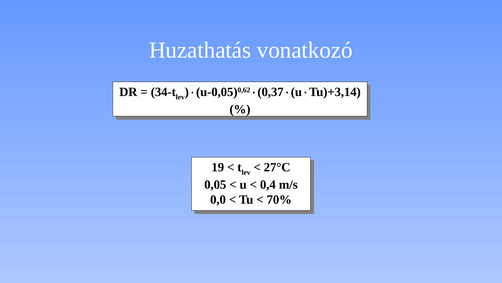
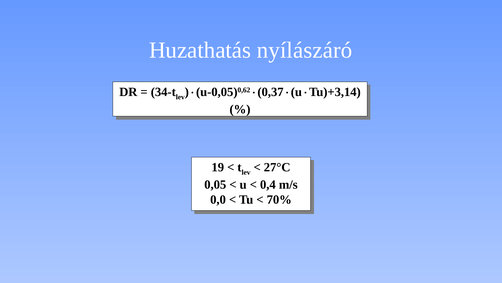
vonatkozó: vonatkozó -> nyílászáró
